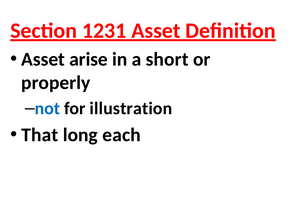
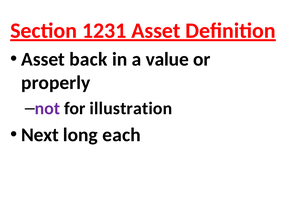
arise: arise -> back
short: short -> value
not colour: blue -> purple
That: That -> Next
